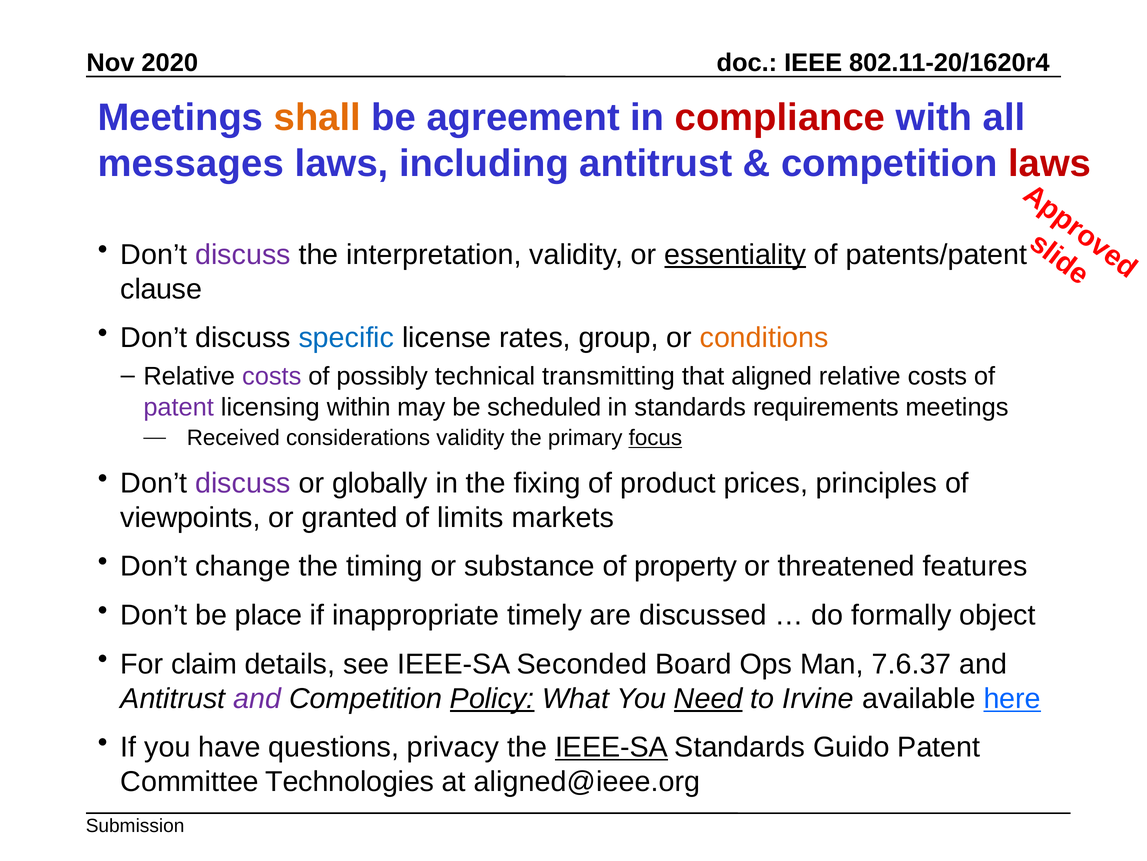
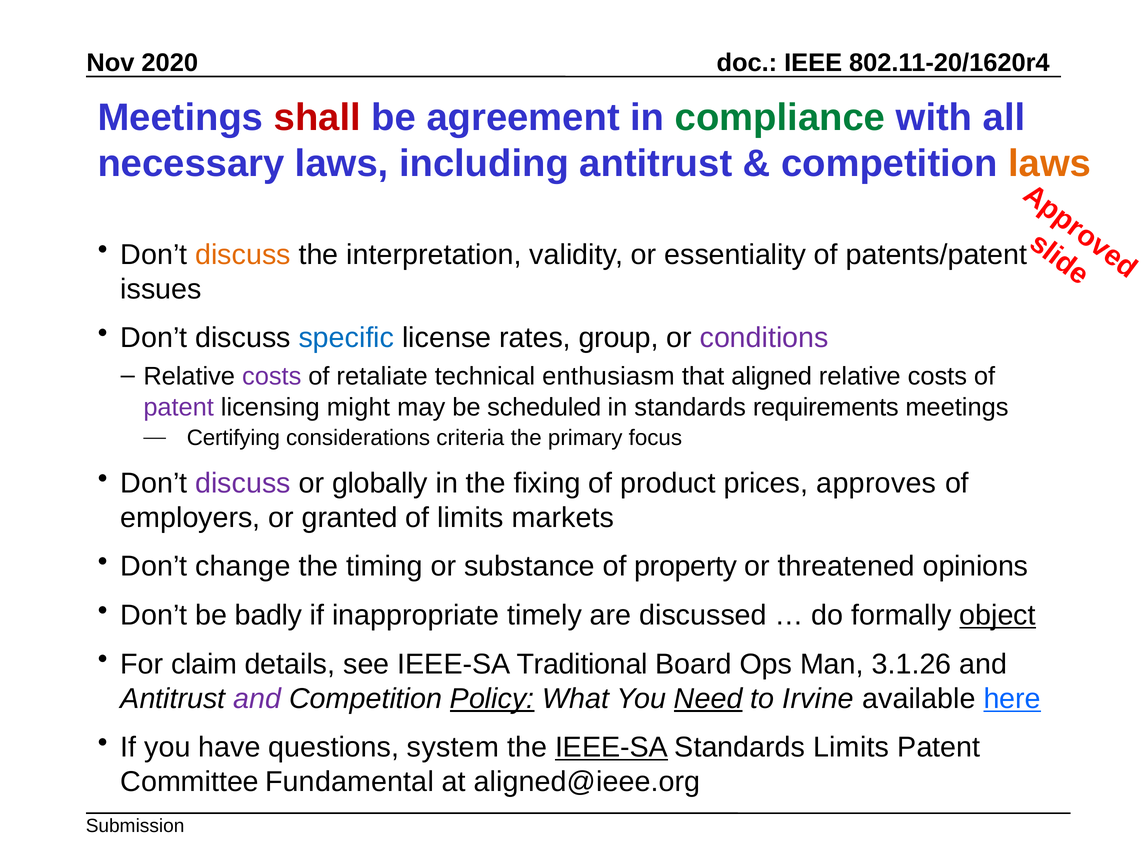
shall colour: orange -> red
compliance colour: red -> green
messages: messages -> necessary
laws at (1050, 163) colour: red -> orange
discuss at (243, 254) colour: purple -> orange
essentiality underline: present -> none
clause: clause -> issues
conditions colour: orange -> purple
possibly: possibly -> retaliate
transmitting: transmitting -> enthusiasm
within: within -> might
Received: Received -> Certifying
considerations validity: validity -> criteria
focus underline: present -> none
principles: principles -> approves
viewpoints: viewpoints -> employers
features: features -> opinions
place: place -> badly
object underline: none -> present
Seconded: Seconded -> Traditional
7.6.37: 7.6.37 -> 3.1.26
privacy: privacy -> system
Standards Guido: Guido -> Limits
Technologies: Technologies -> Fundamental
